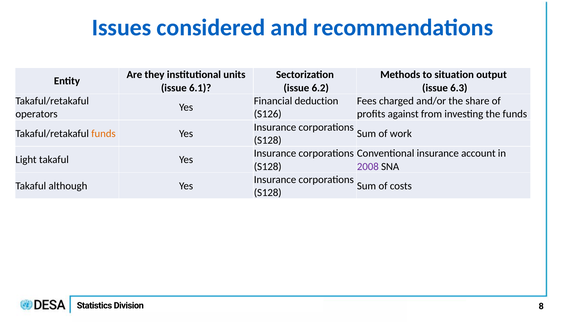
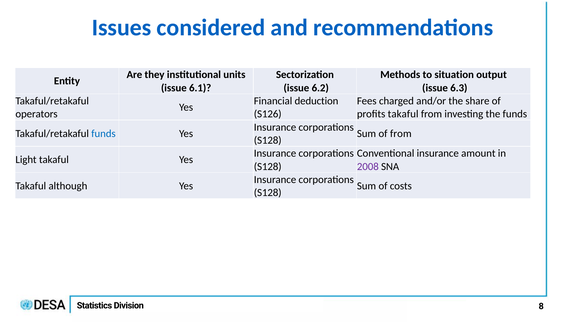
profits against: against -> takaful
funds at (103, 134) colour: orange -> blue
of work: work -> from
account: account -> amount
